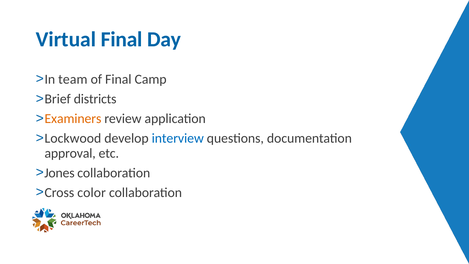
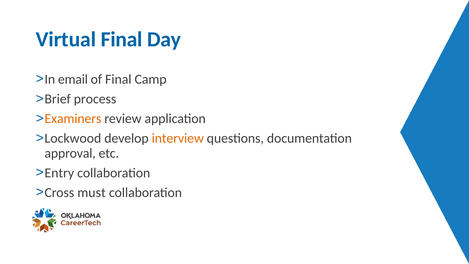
team: team -> email
districts: districts -> process
interview colour: blue -> orange
Jones: Jones -> Entry
color: color -> must
